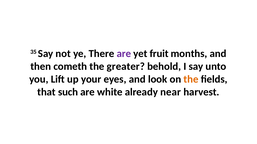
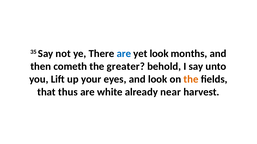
are at (124, 54) colour: purple -> blue
yet fruit: fruit -> look
such: such -> thus
